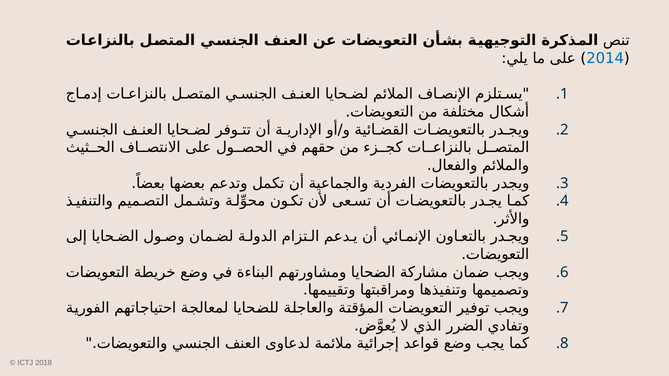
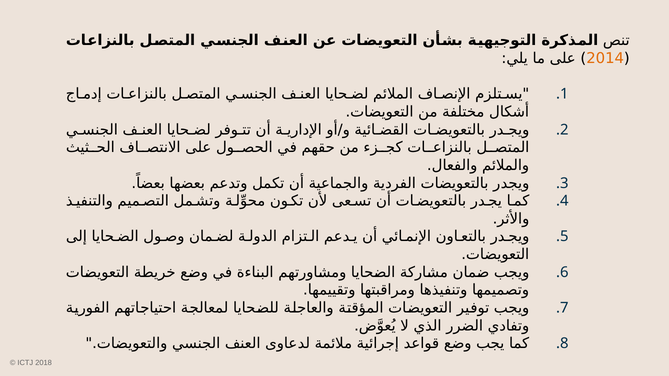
2014 colour: blue -> orange
